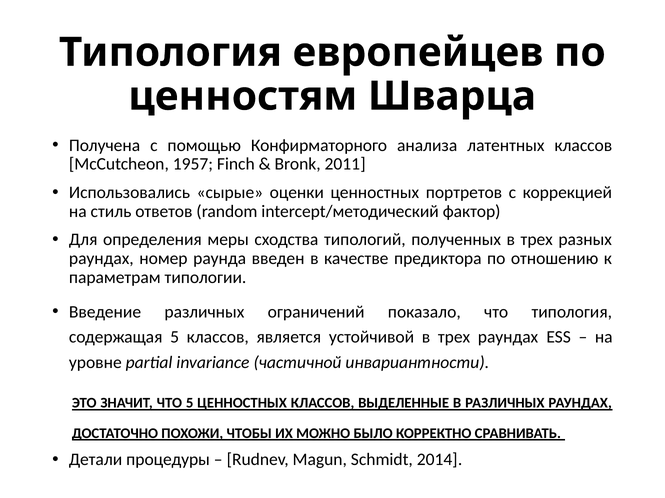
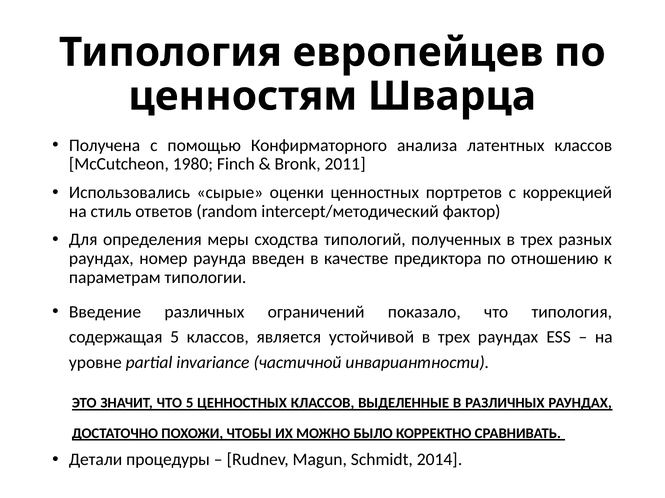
1957: 1957 -> 1980
